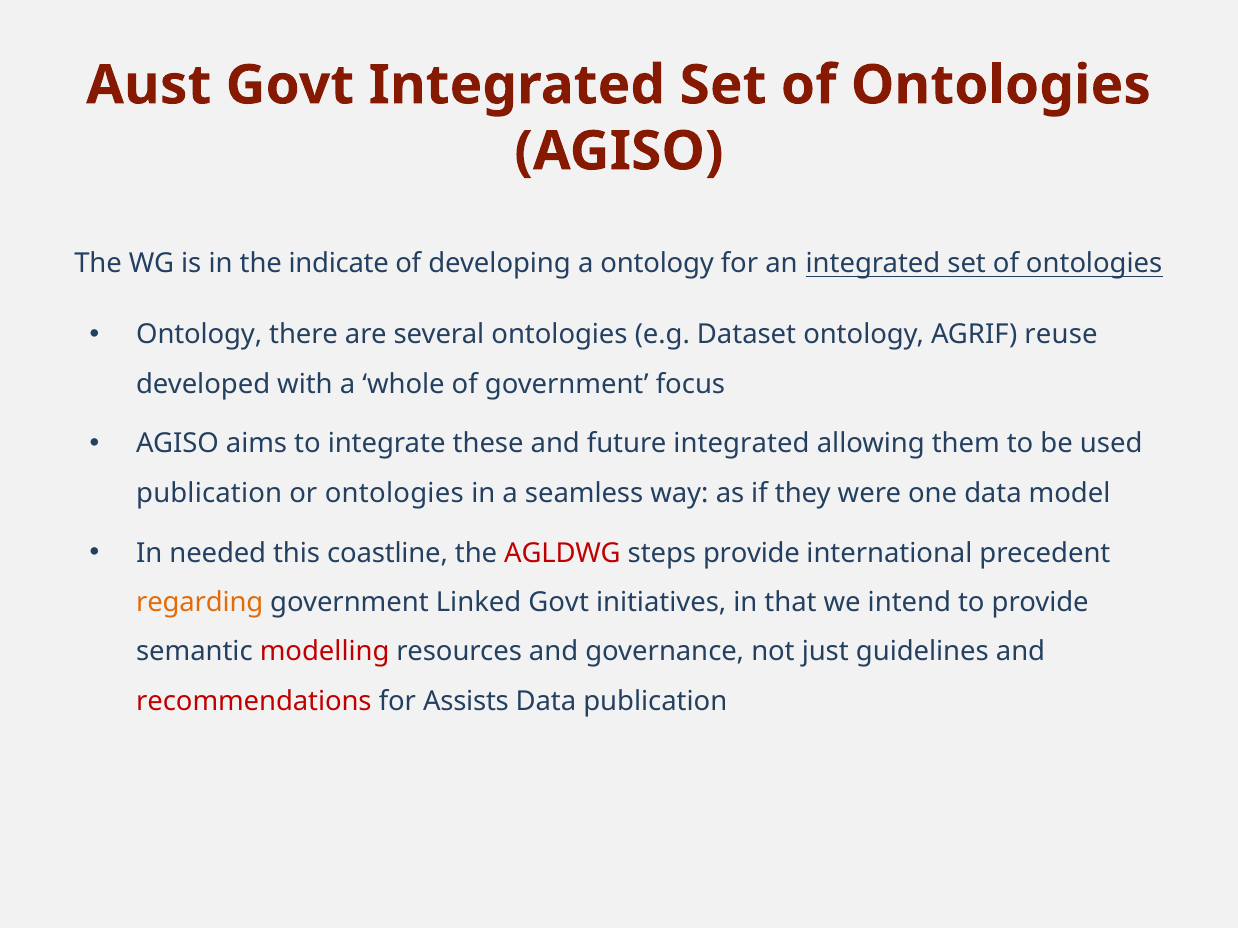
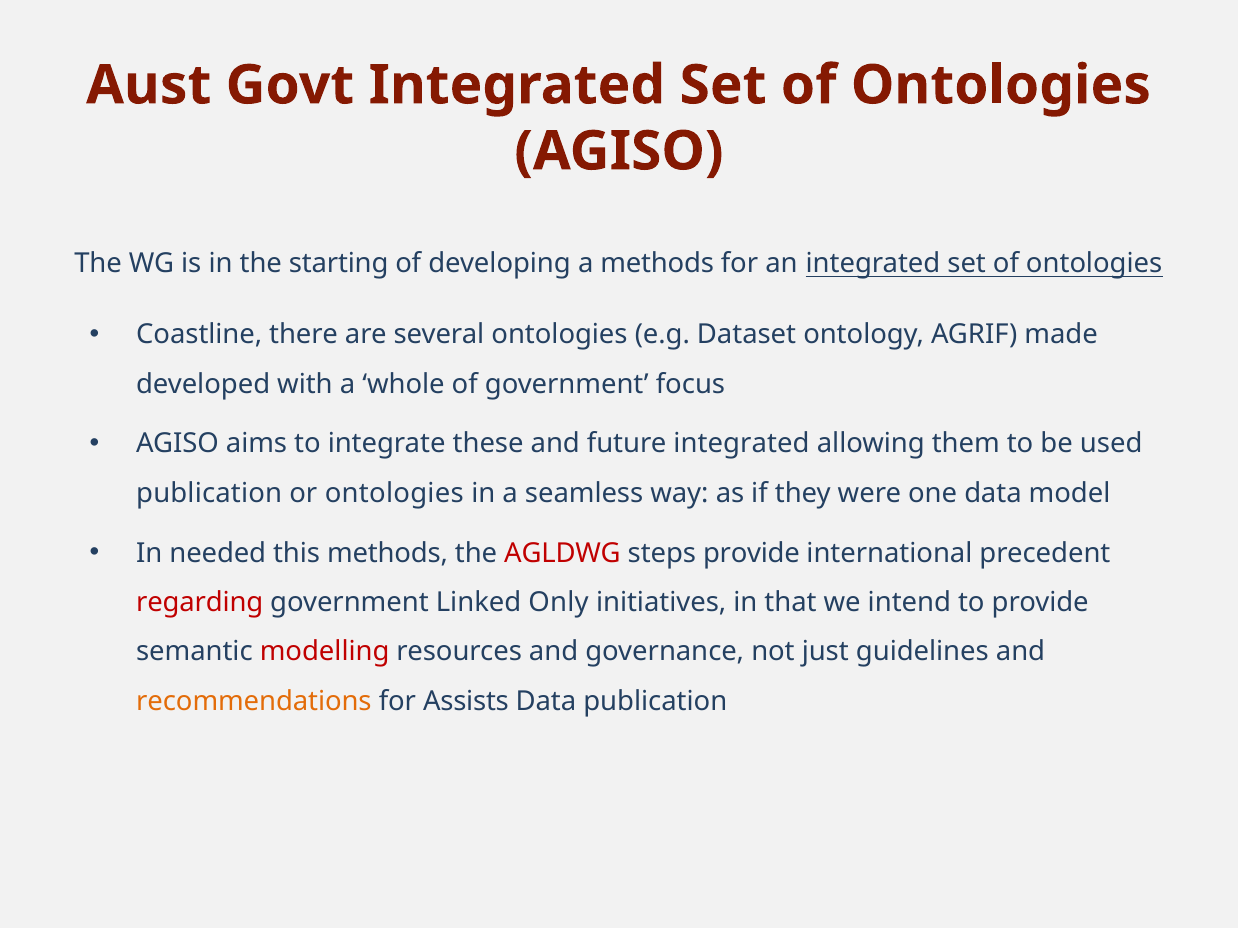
indicate: indicate -> starting
a ontology: ontology -> methods
Ontology at (199, 335): Ontology -> Coastline
reuse: reuse -> made
this coastline: coastline -> methods
regarding colour: orange -> red
Linked Govt: Govt -> Only
recommendations colour: red -> orange
